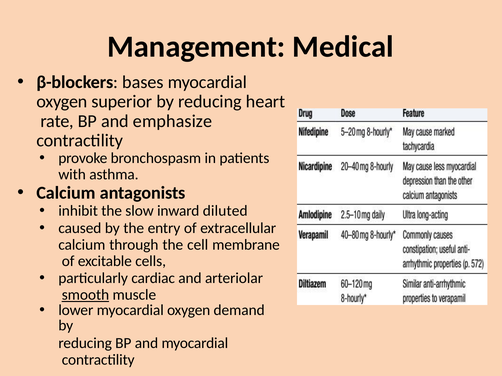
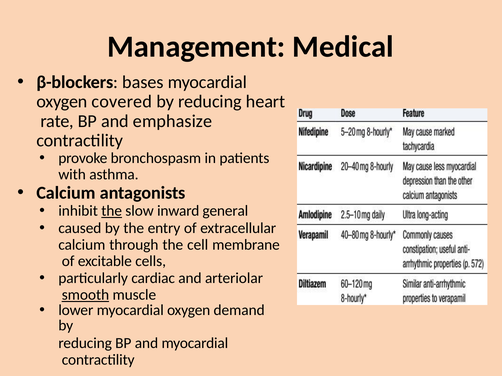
superior: superior -> covered
the at (112, 211) underline: none -> present
diluted: diluted -> general
